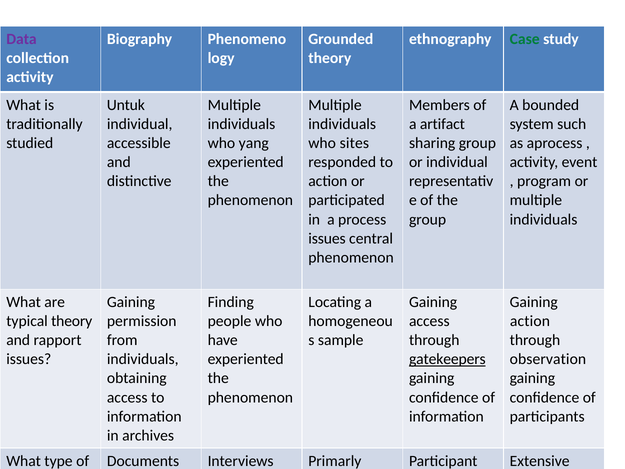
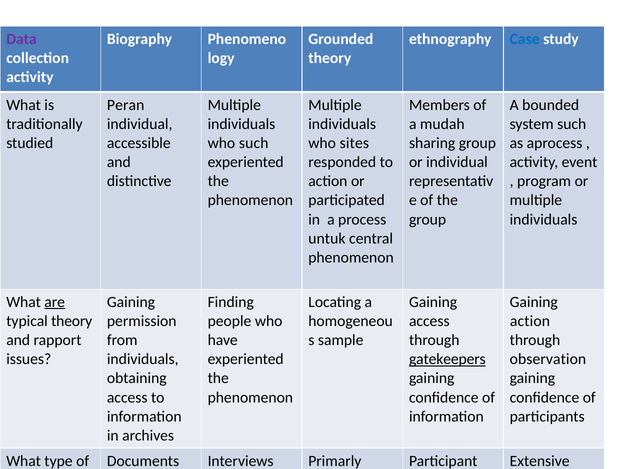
Case colour: green -> blue
Untuk: Untuk -> Peran
a artifact: artifact -> mudah
who yang: yang -> such
issues at (327, 238): issues -> untuk
are underline: none -> present
